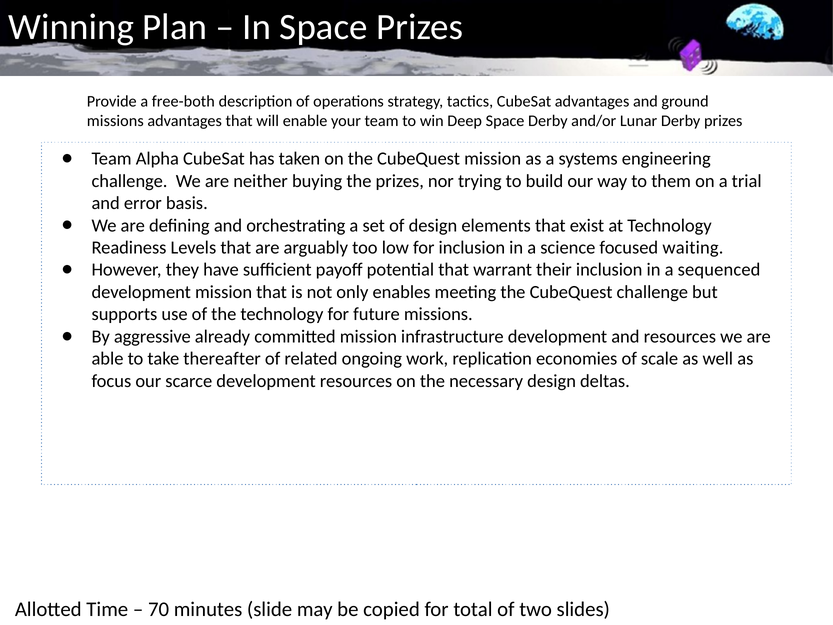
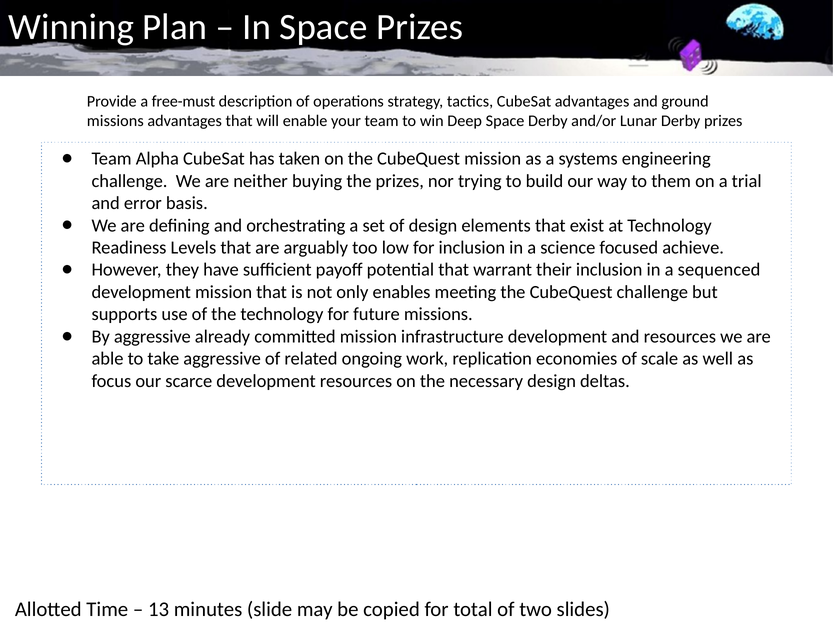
free-both: free-both -> free-must
waiting: waiting -> achieve
take thereafter: thereafter -> aggressive
70: 70 -> 13
